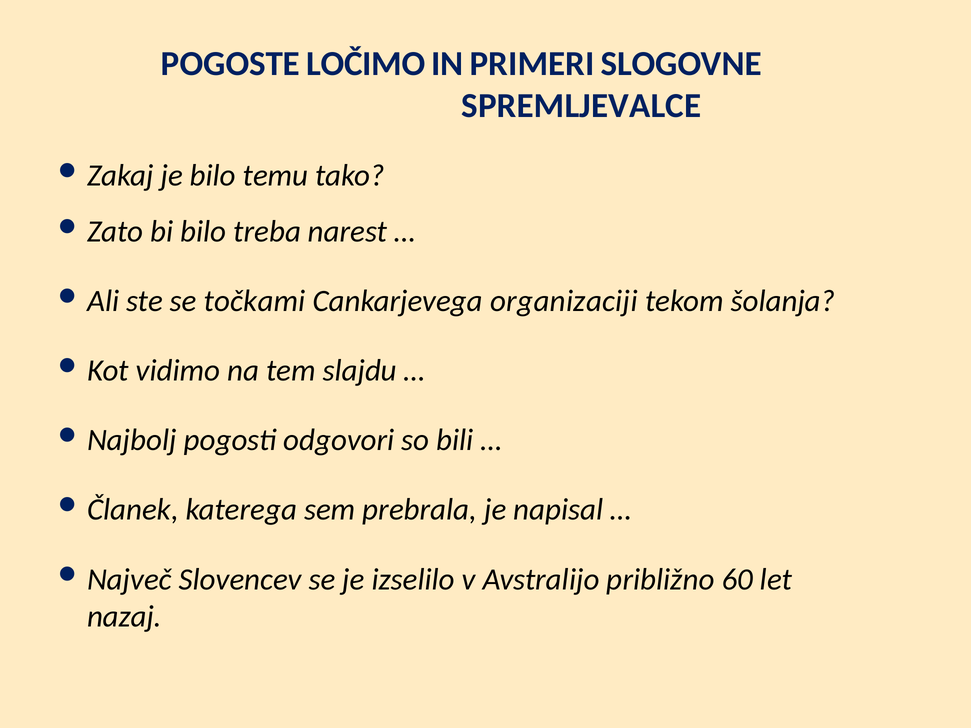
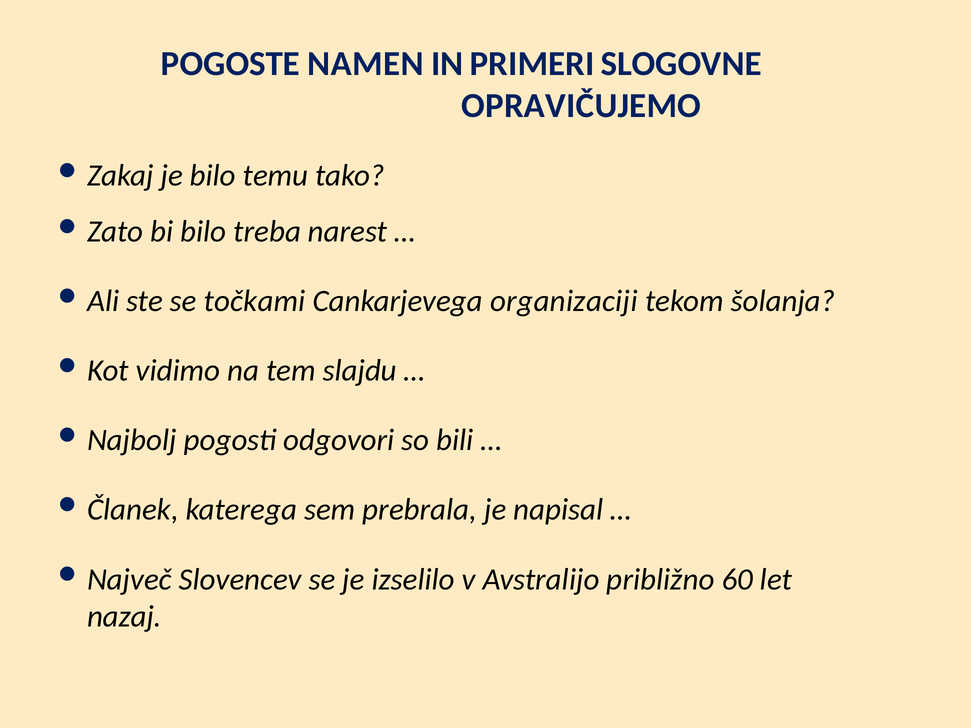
LOČIMO: LOČIMO -> NAMEN
SPREMLJEVALCE: SPREMLJEVALCE -> OPRAVIČUJEMO
